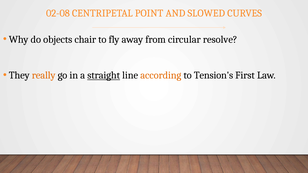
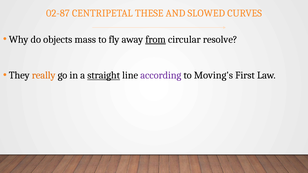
02-08: 02-08 -> 02-87
POINT: POINT -> THESE
chair: chair -> mass
from underline: none -> present
according colour: orange -> purple
Tension's: Tension's -> Moving's
